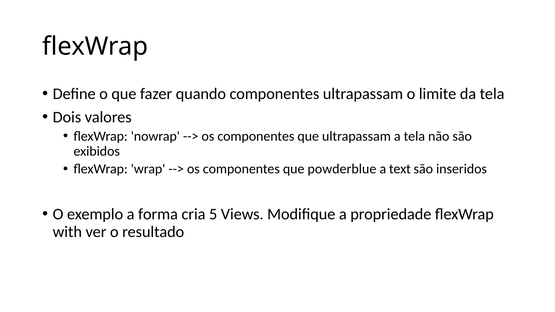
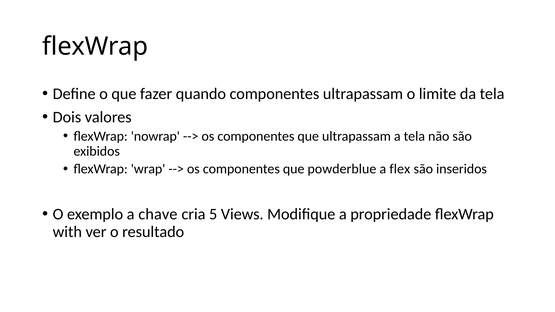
text: text -> flex
forma: forma -> chave
